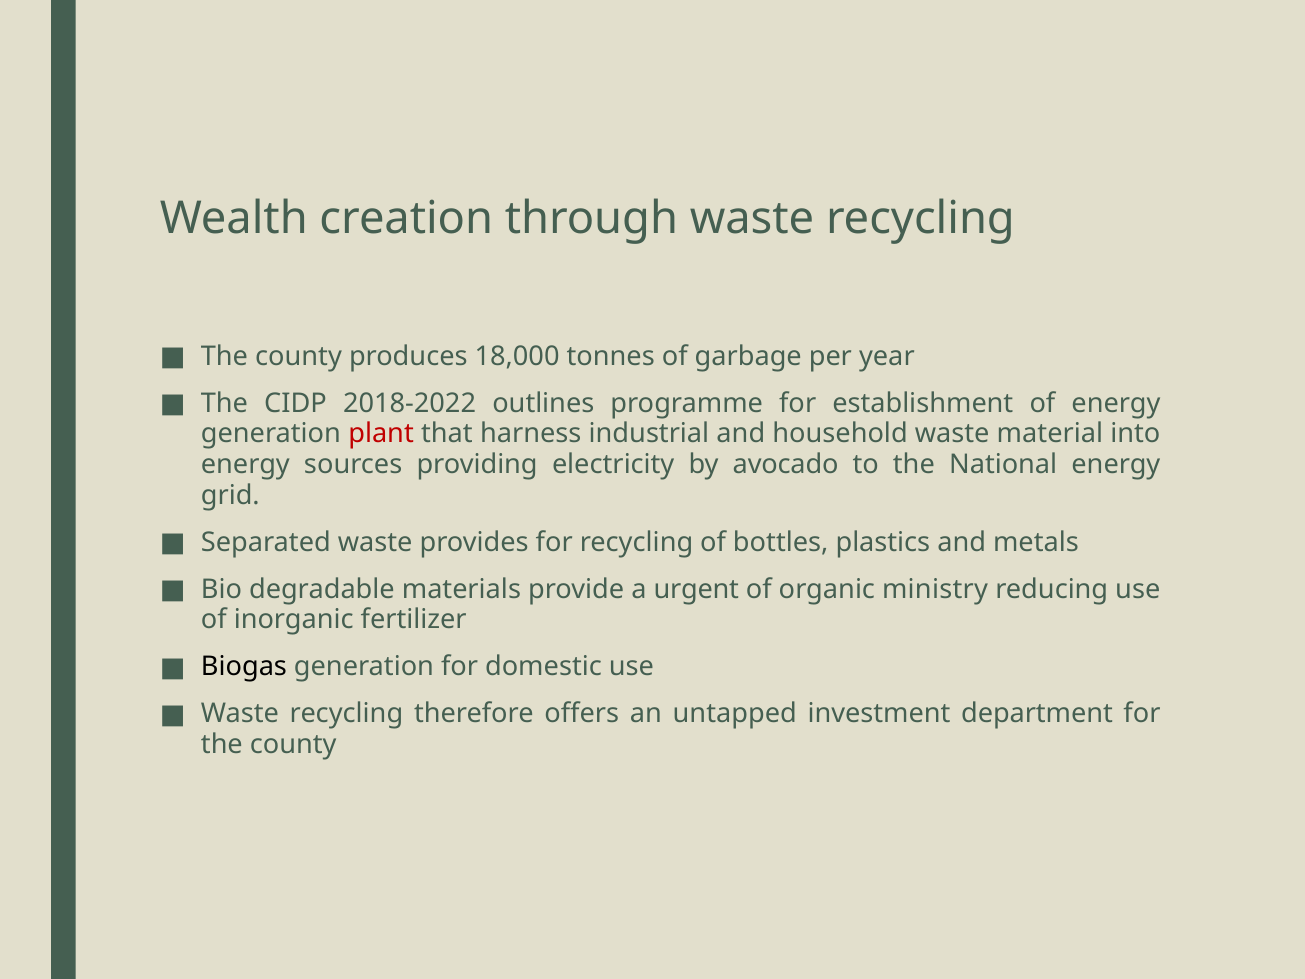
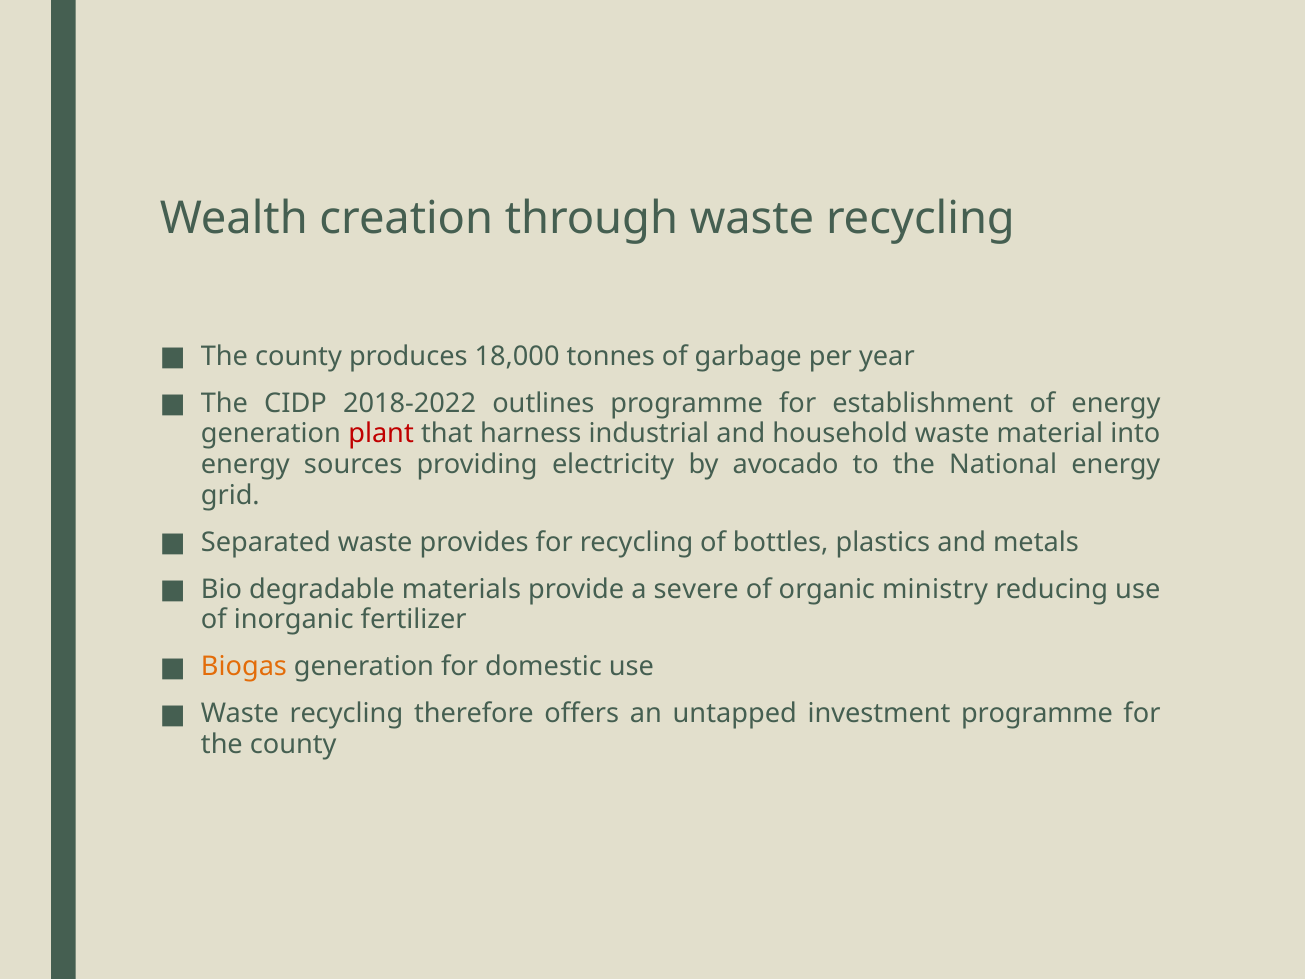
urgent: urgent -> severe
Biogas colour: black -> orange
investment department: department -> programme
